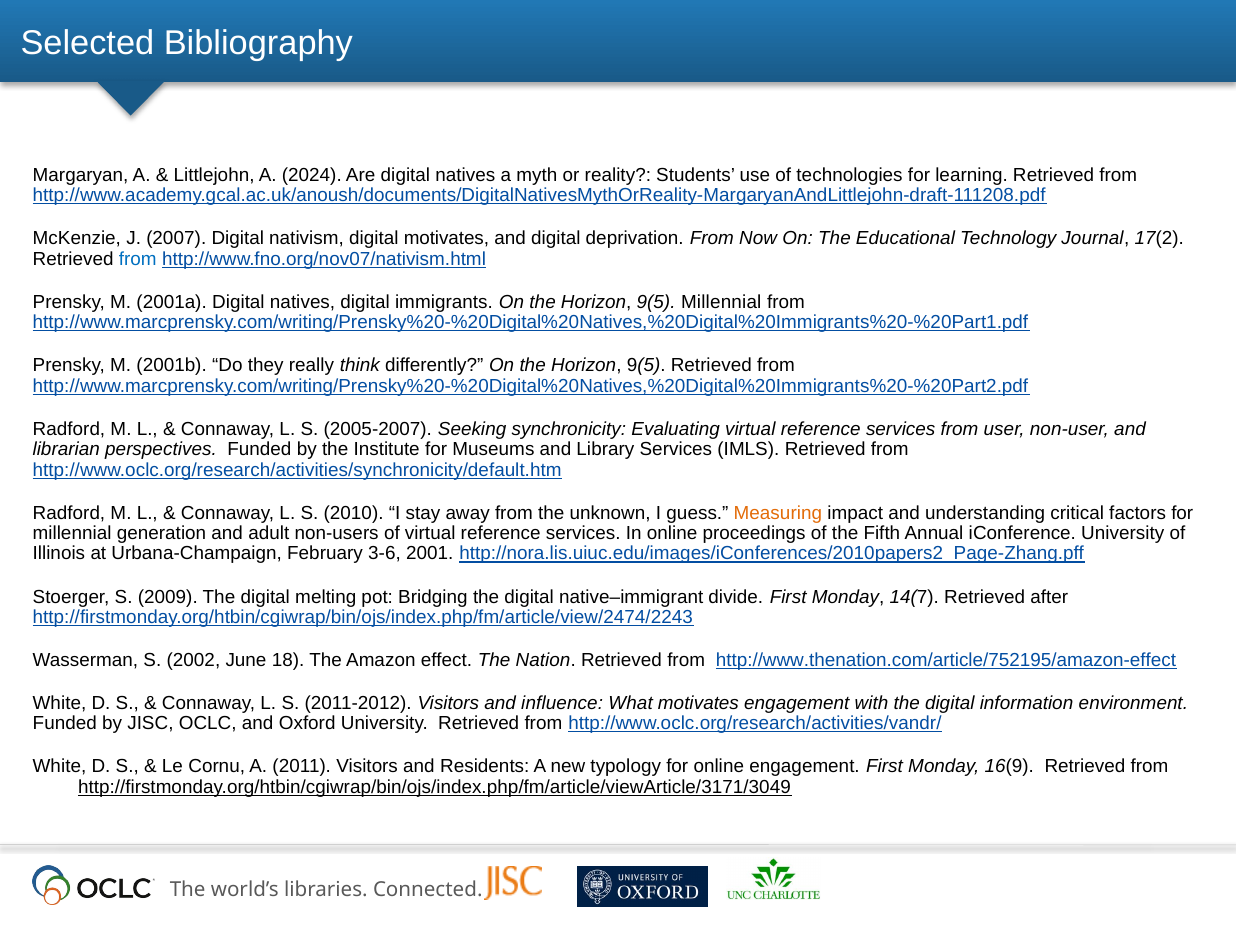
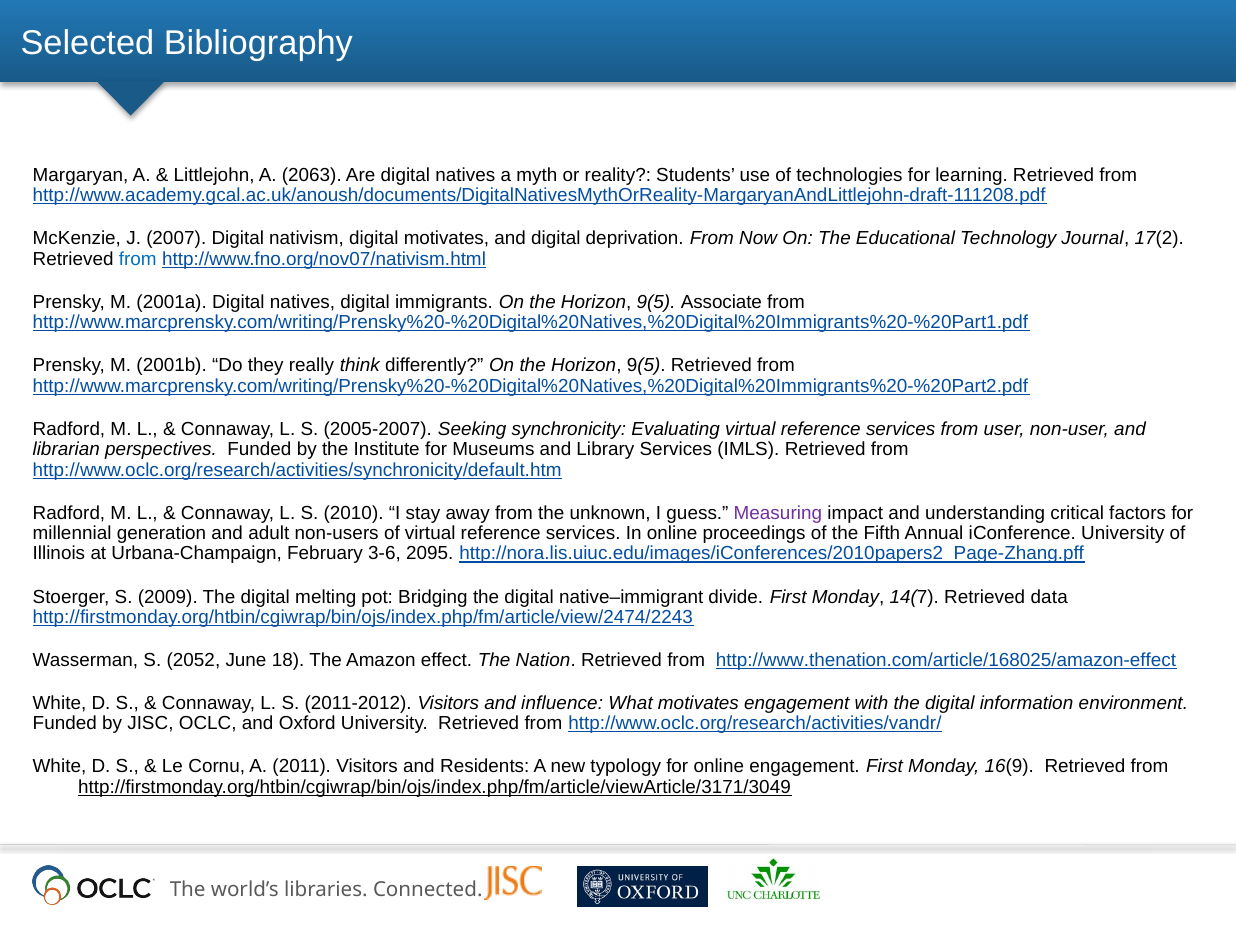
2024: 2024 -> 2063
9(5 Millennial: Millennial -> Associate
Measuring colour: orange -> purple
2001: 2001 -> 2095
after: after -> data
2002: 2002 -> 2052
http://www.thenation.com/article/752195/amazon-effect: http://www.thenation.com/article/752195/amazon-effect -> http://www.thenation.com/article/168025/amazon-effect
